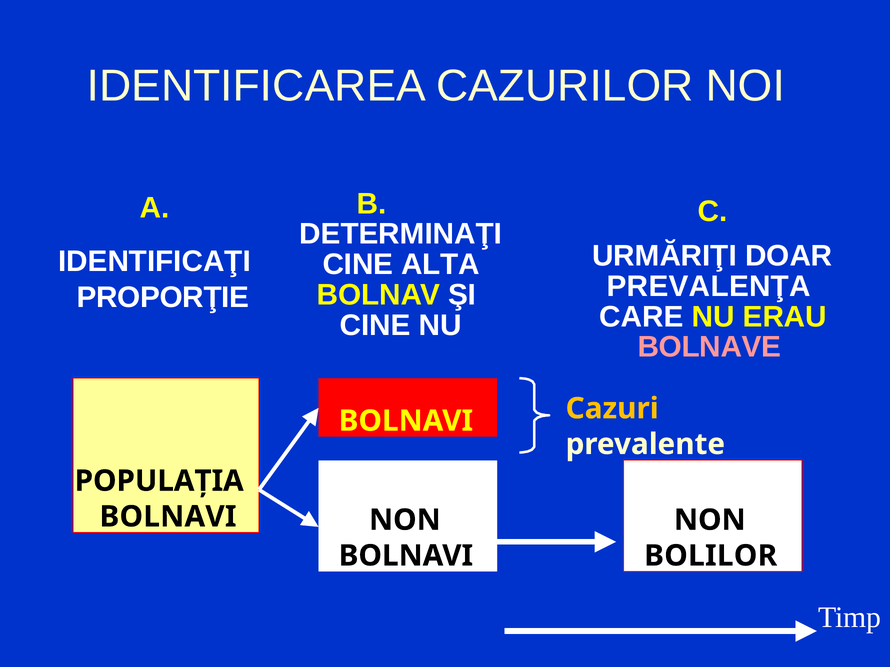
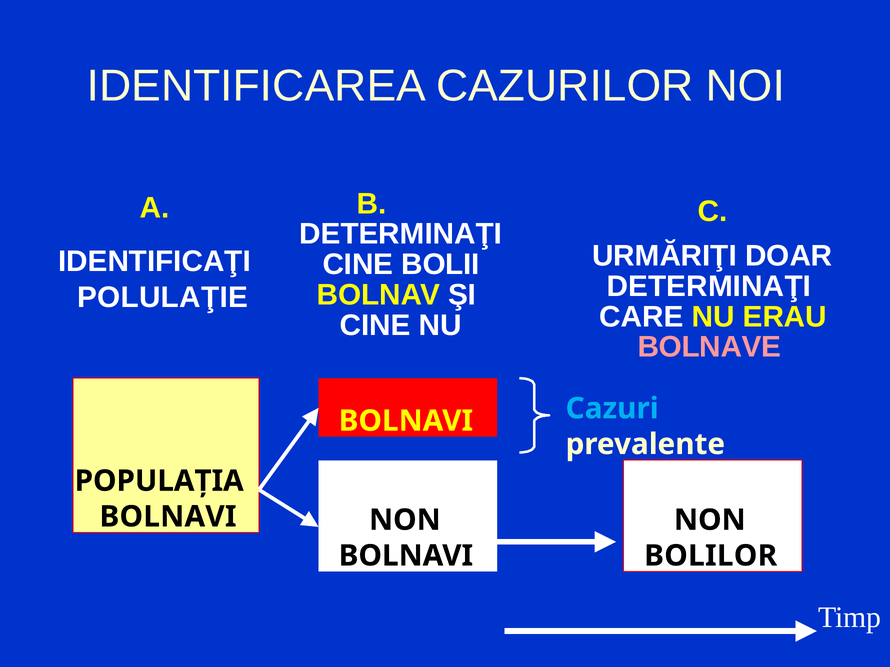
ALTA: ALTA -> BOLII
PREVALENŢA at (709, 286): PREVALENŢA -> DETERMINAŢI
PROPORŢIE: PROPORŢIE -> POLULAŢIE
Cazuri colour: yellow -> light blue
